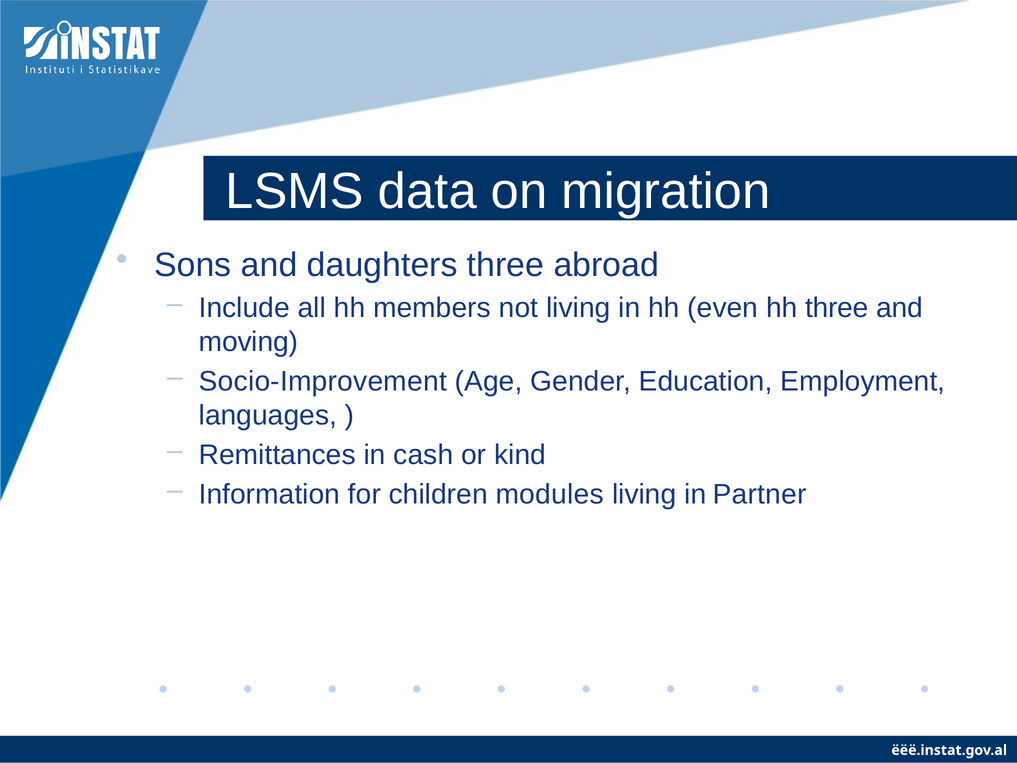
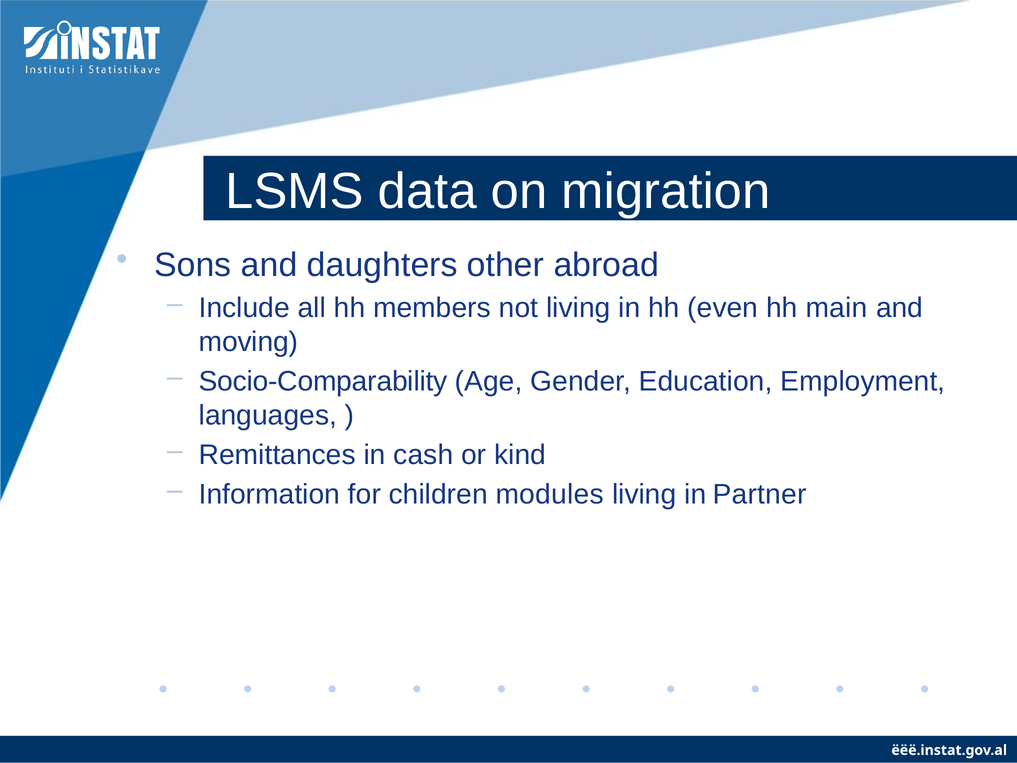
daughters three: three -> other
hh three: three -> main
Socio-Improvement: Socio-Improvement -> Socio-Comparability
